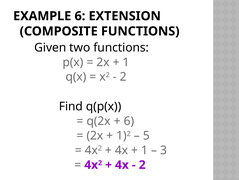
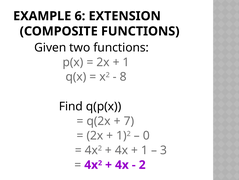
2 at (123, 77): 2 -> 8
6 at (129, 121): 6 -> 7
5: 5 -> 0
